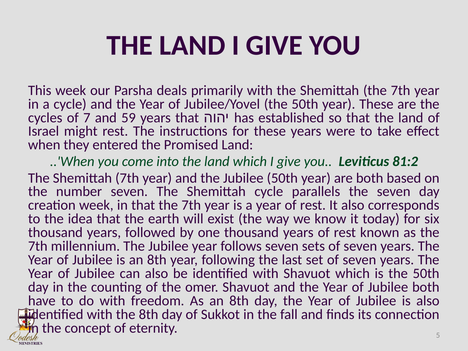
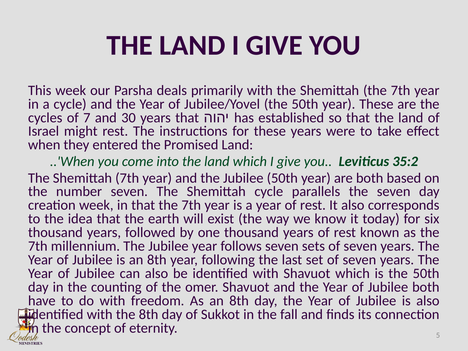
59: 59 -> 30
81:2: 81:2 -> 35:2
